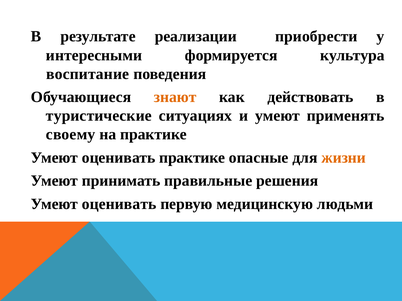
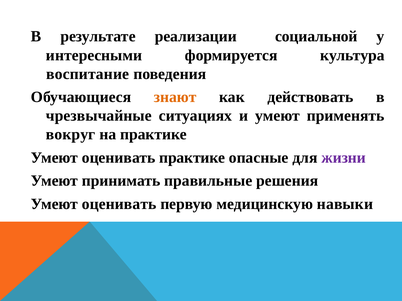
приобрести: приобрести -> социальной
туристические: туристические -> чрезвычайные
своему: своему -> вокруг
жизни colour: orange -> purple
людьми: людьми -> навыки
